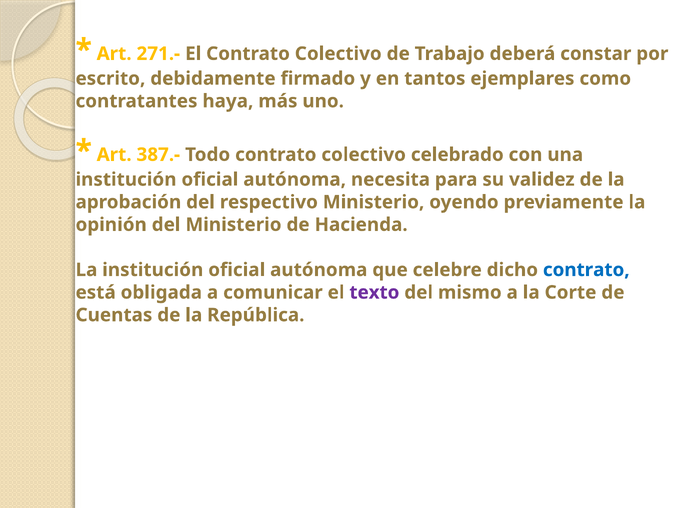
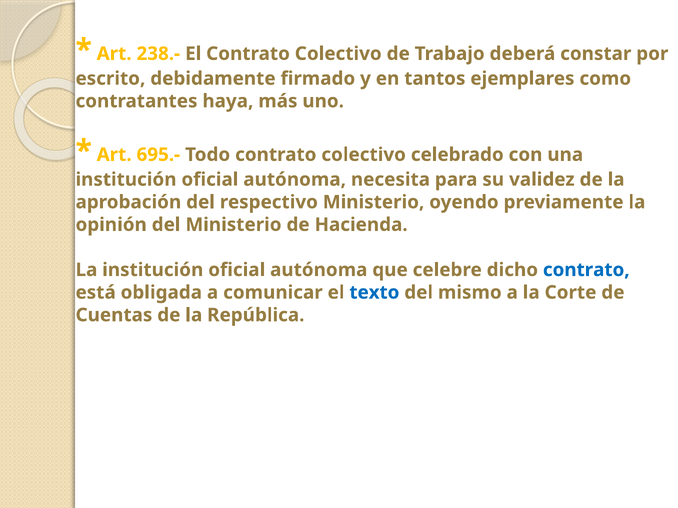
271.-: 271.- -> 238.-
387.-: 387.- -> 695.-
texto colour: purple -> blue
